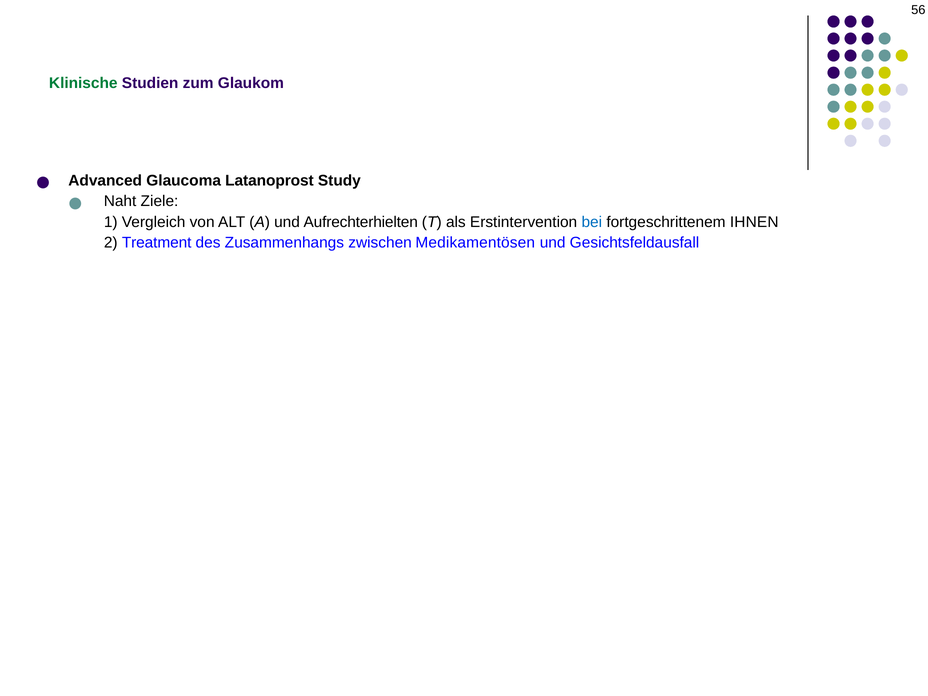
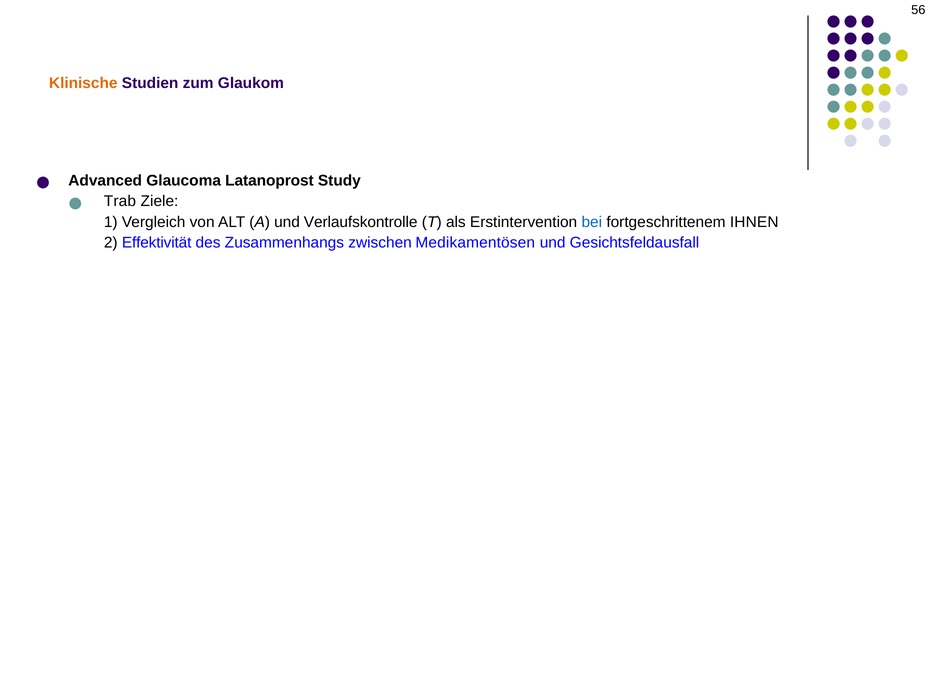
Klinische colour: green -> orange
Naht: Naht -> Trab
Aufrechterhielten: Aufrechterhielten -> Verlaufskontrolle
Treatment: Treatment -> Effektivität
